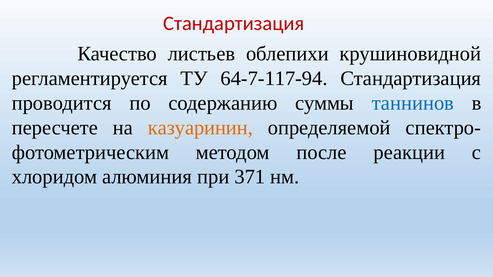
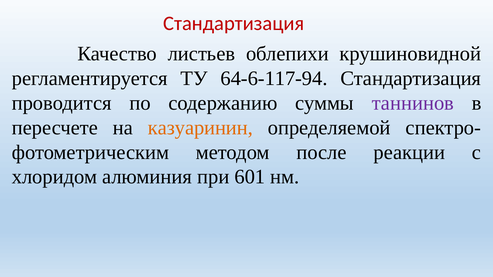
64-7-117-94: 64-7-117-94 -> 64-6-117-94
таннинов colour: blue -> purple
371: 371 -> 601
